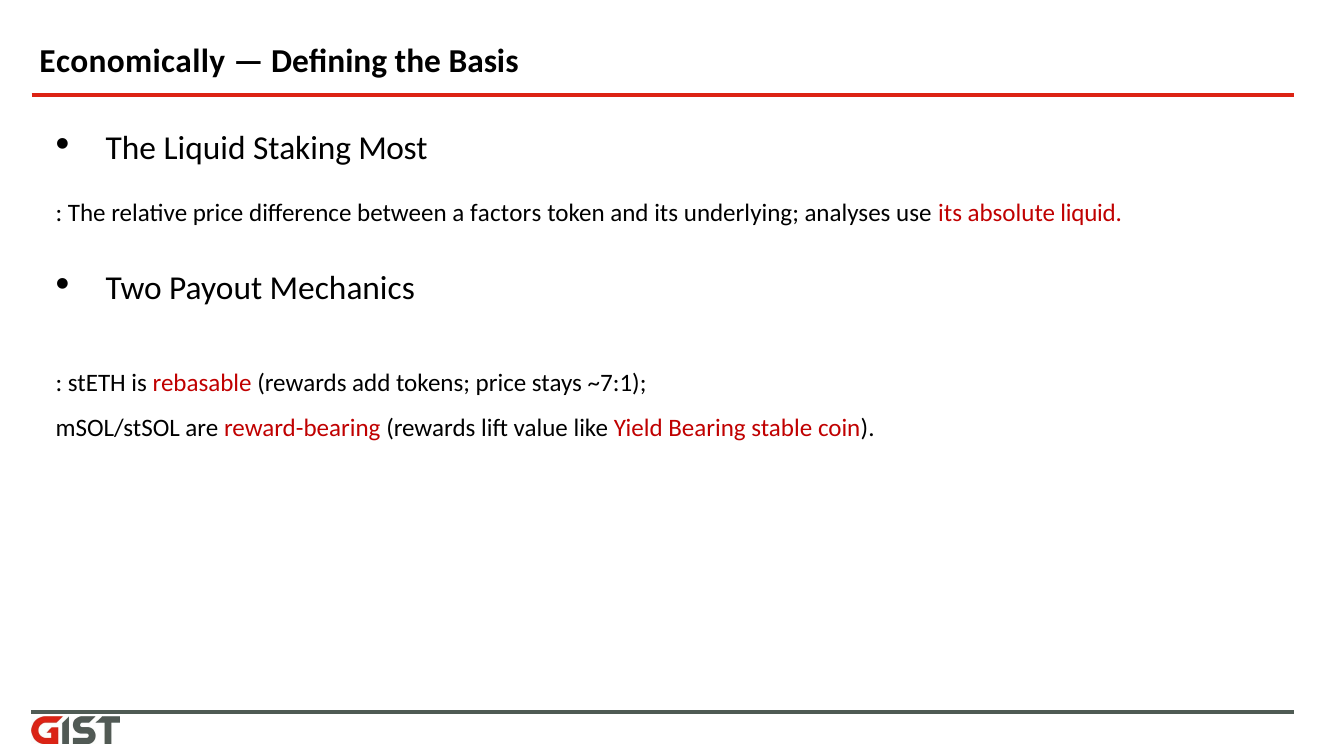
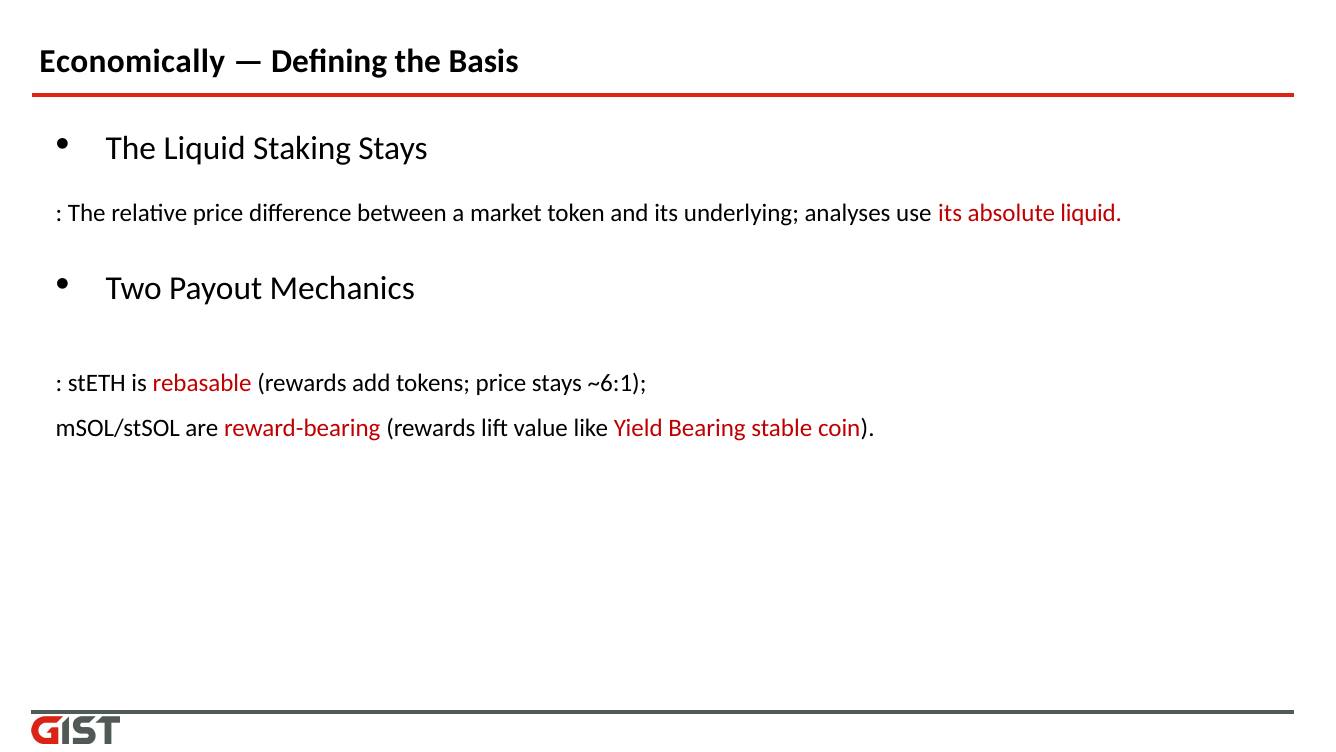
Staking Most: Most -> Stays
factors: factors -> market
~7:1: ~7:1 -> ~6:1
